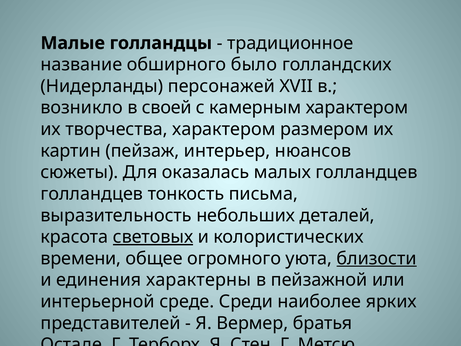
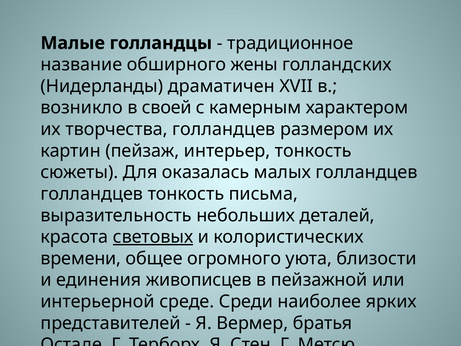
было: было -> жены
персонажей: персонажей -> драматичен
творчества характером: характером -> голландцев
интерьер нюансов: нюансов -> тонкость
близости underline: present -> none
характерны: характерны -> живописцев
